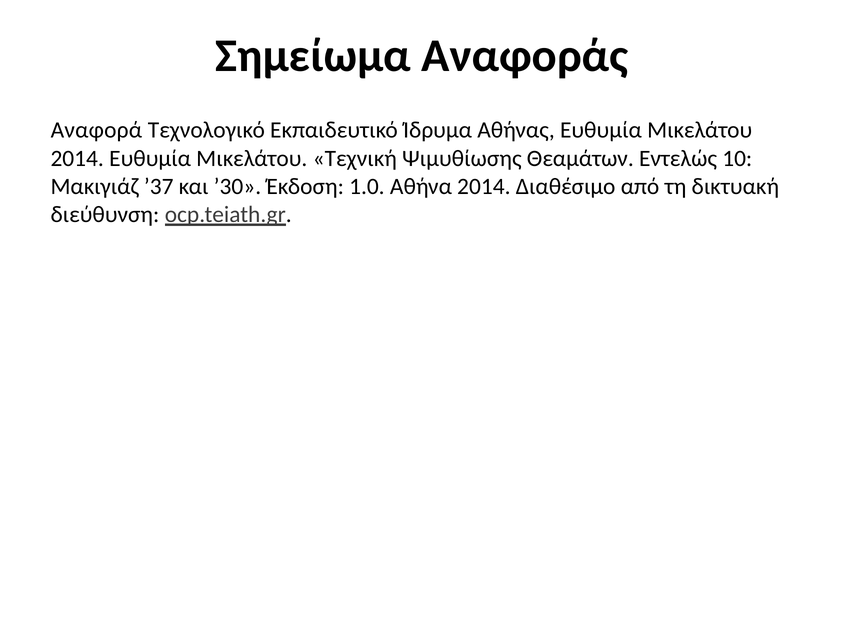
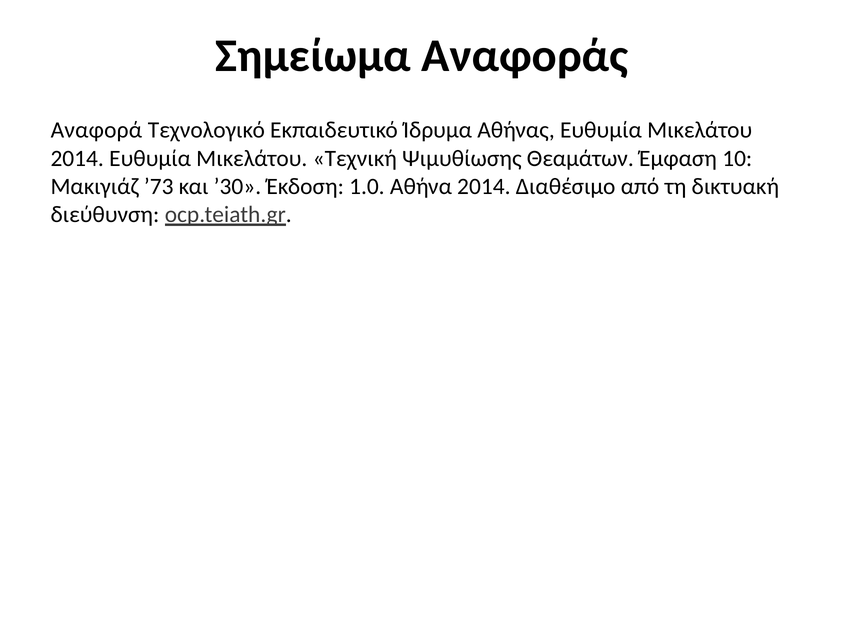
Εντελώς: Εντελώς -> Έμφαση
’37: ’37 -> ’73
